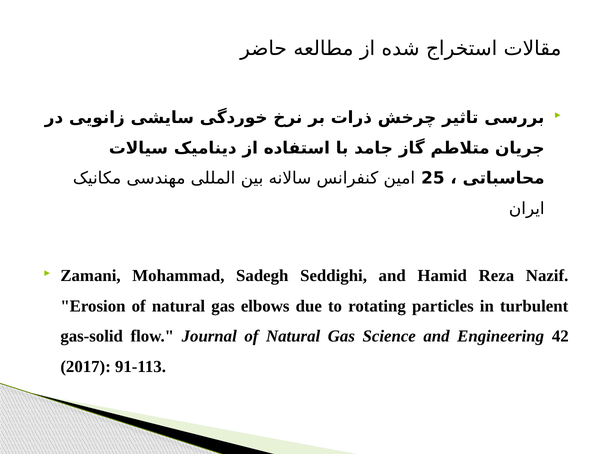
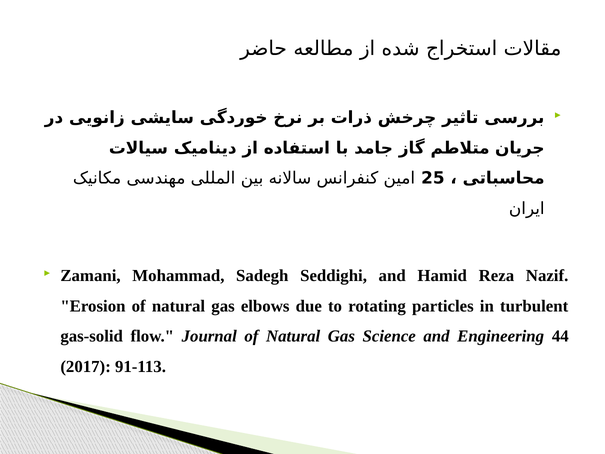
42: 42 -> 44
